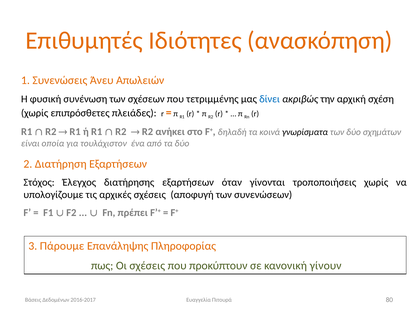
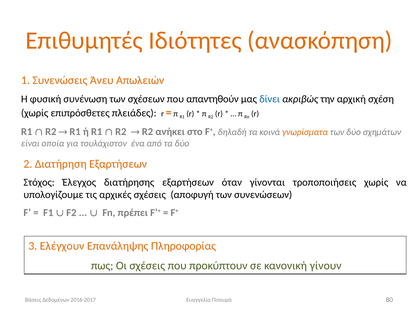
τετριμμένης: τετριμμένης -> απαντηθούν
γνωρίσματα colour: black -> orange
Πάρουμε: Πάρουμε -> Ελέγχουν
